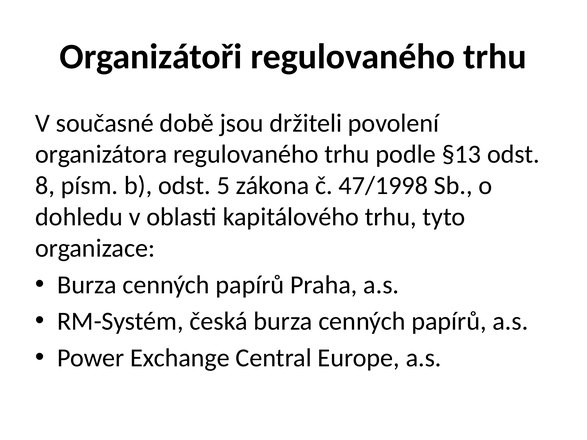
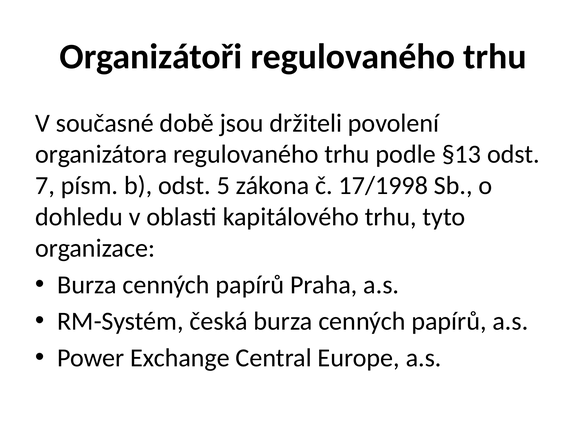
8: 8 -> 7
47/1998: 47/1998 -> 17/1998
